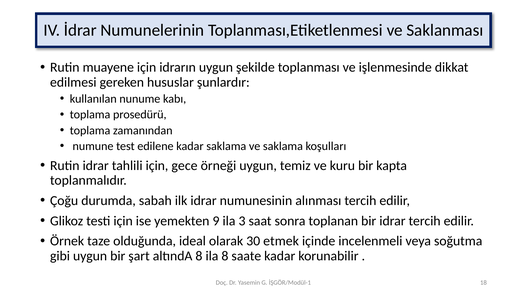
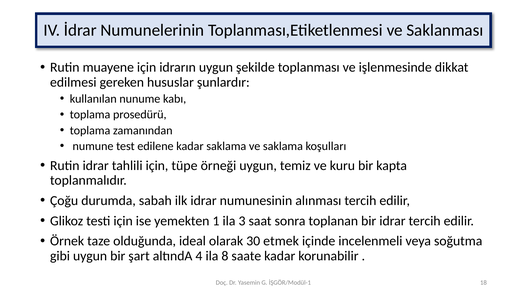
gece: gece -> tüpe
9: 9 -> 1
altındA 8: 8 -> 4
